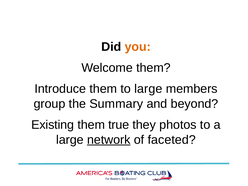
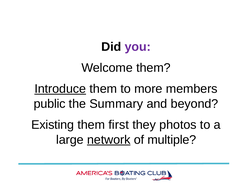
you colour: orange -> purple
Introduce underline: none -> present
to large: large -> more
group: group -> public
true: true -> first
faceted: faceted -> multiple
